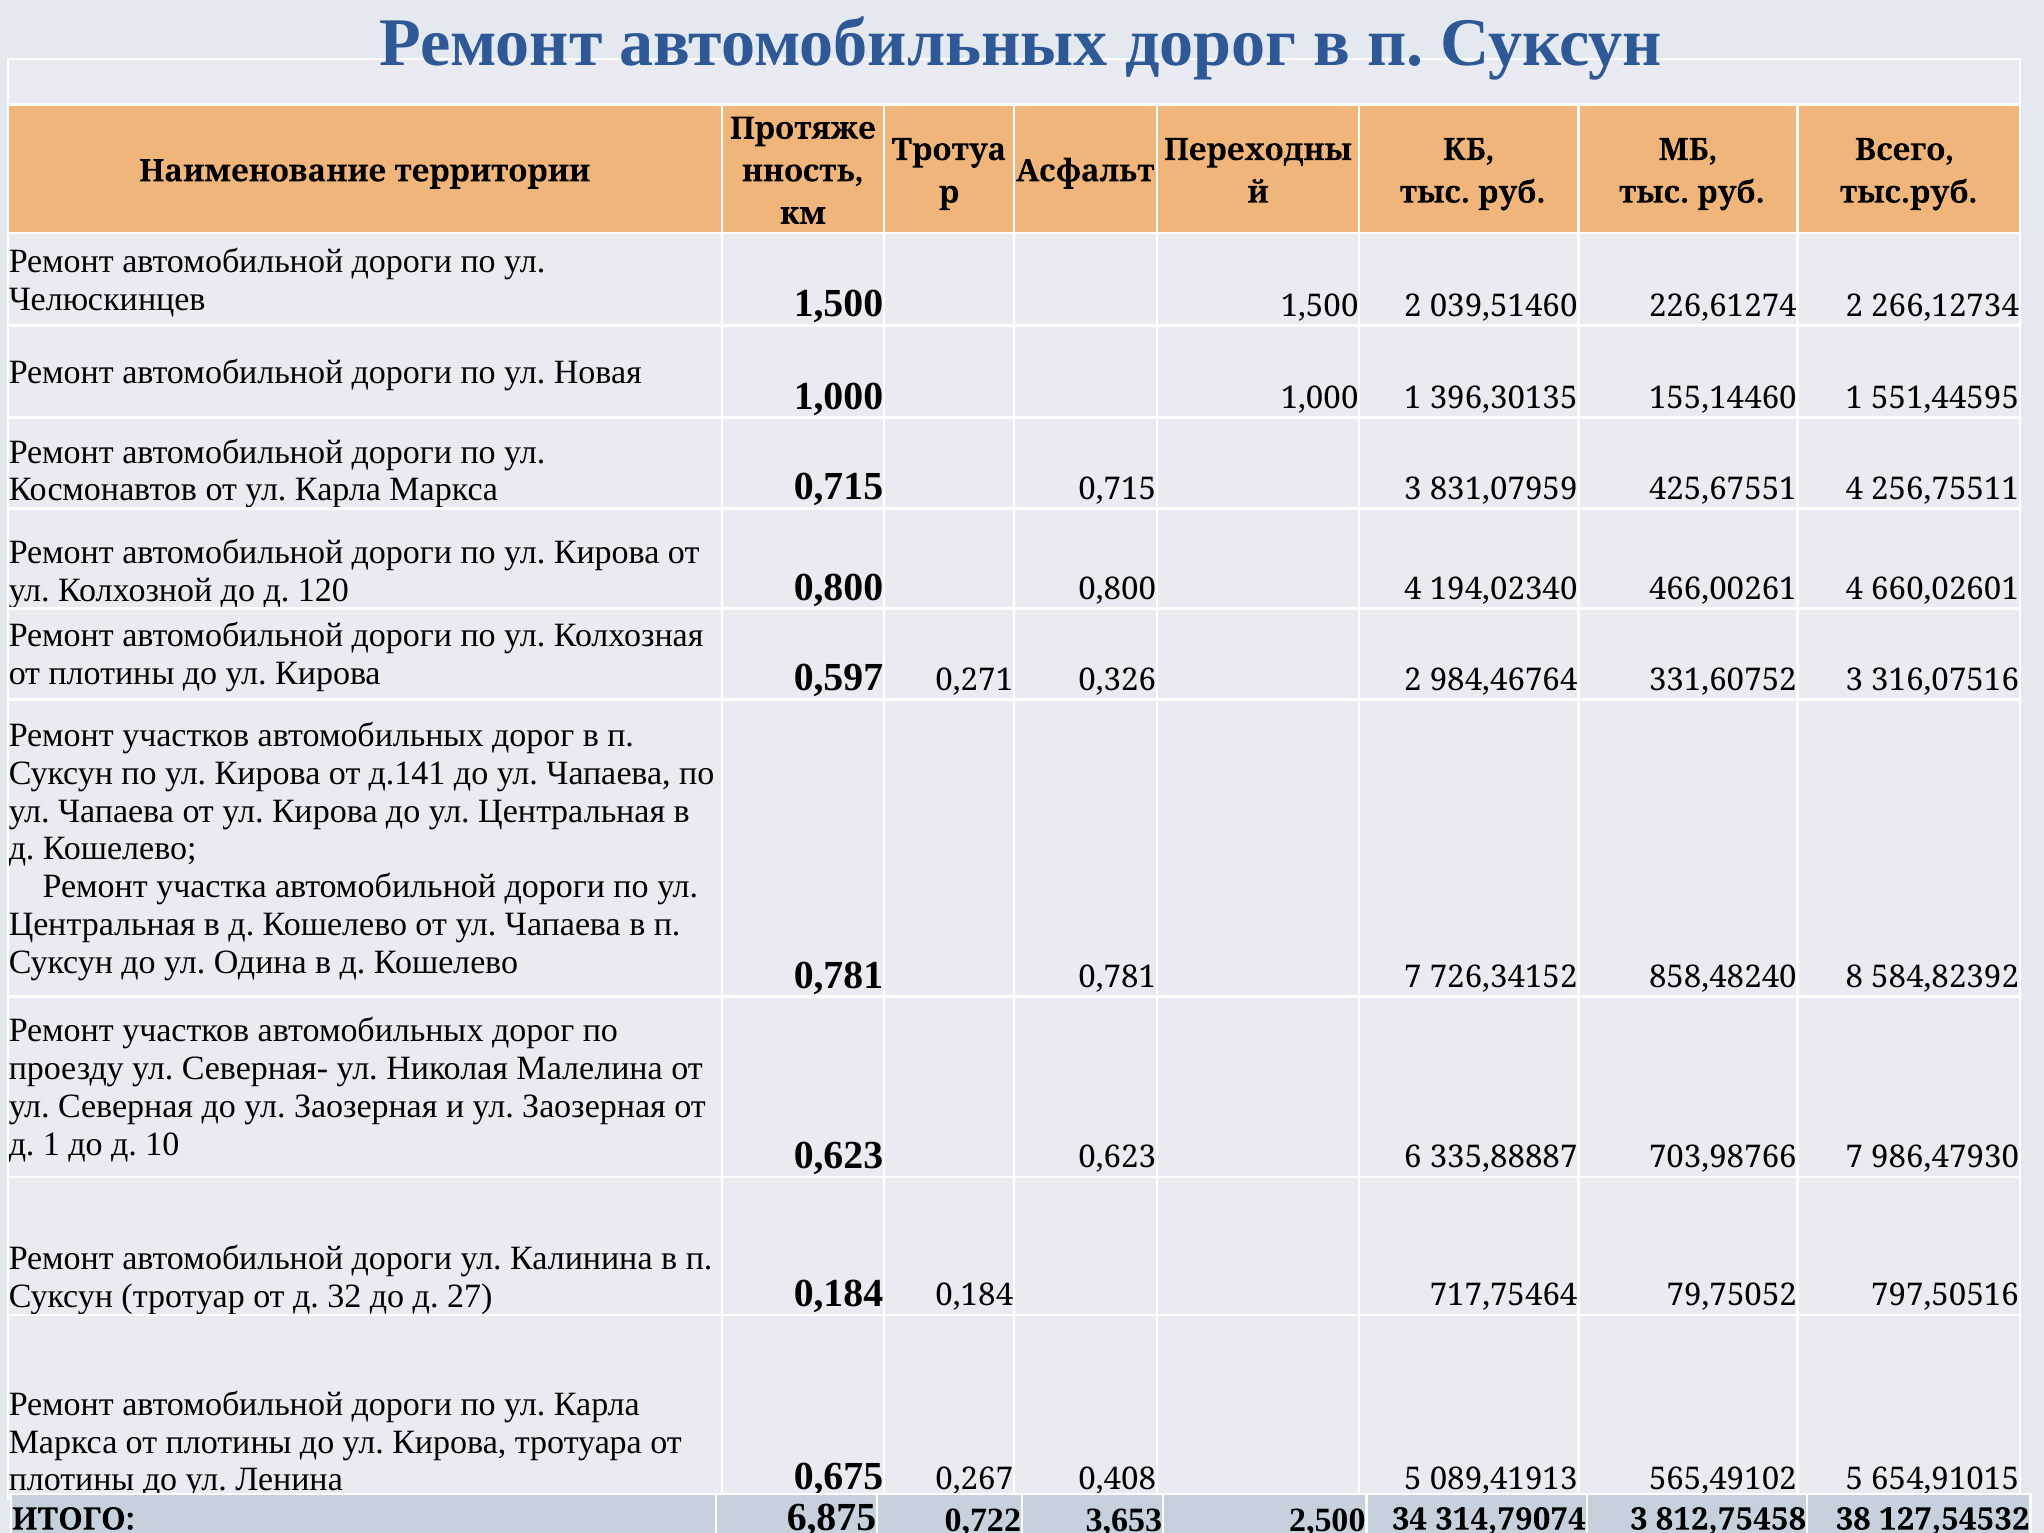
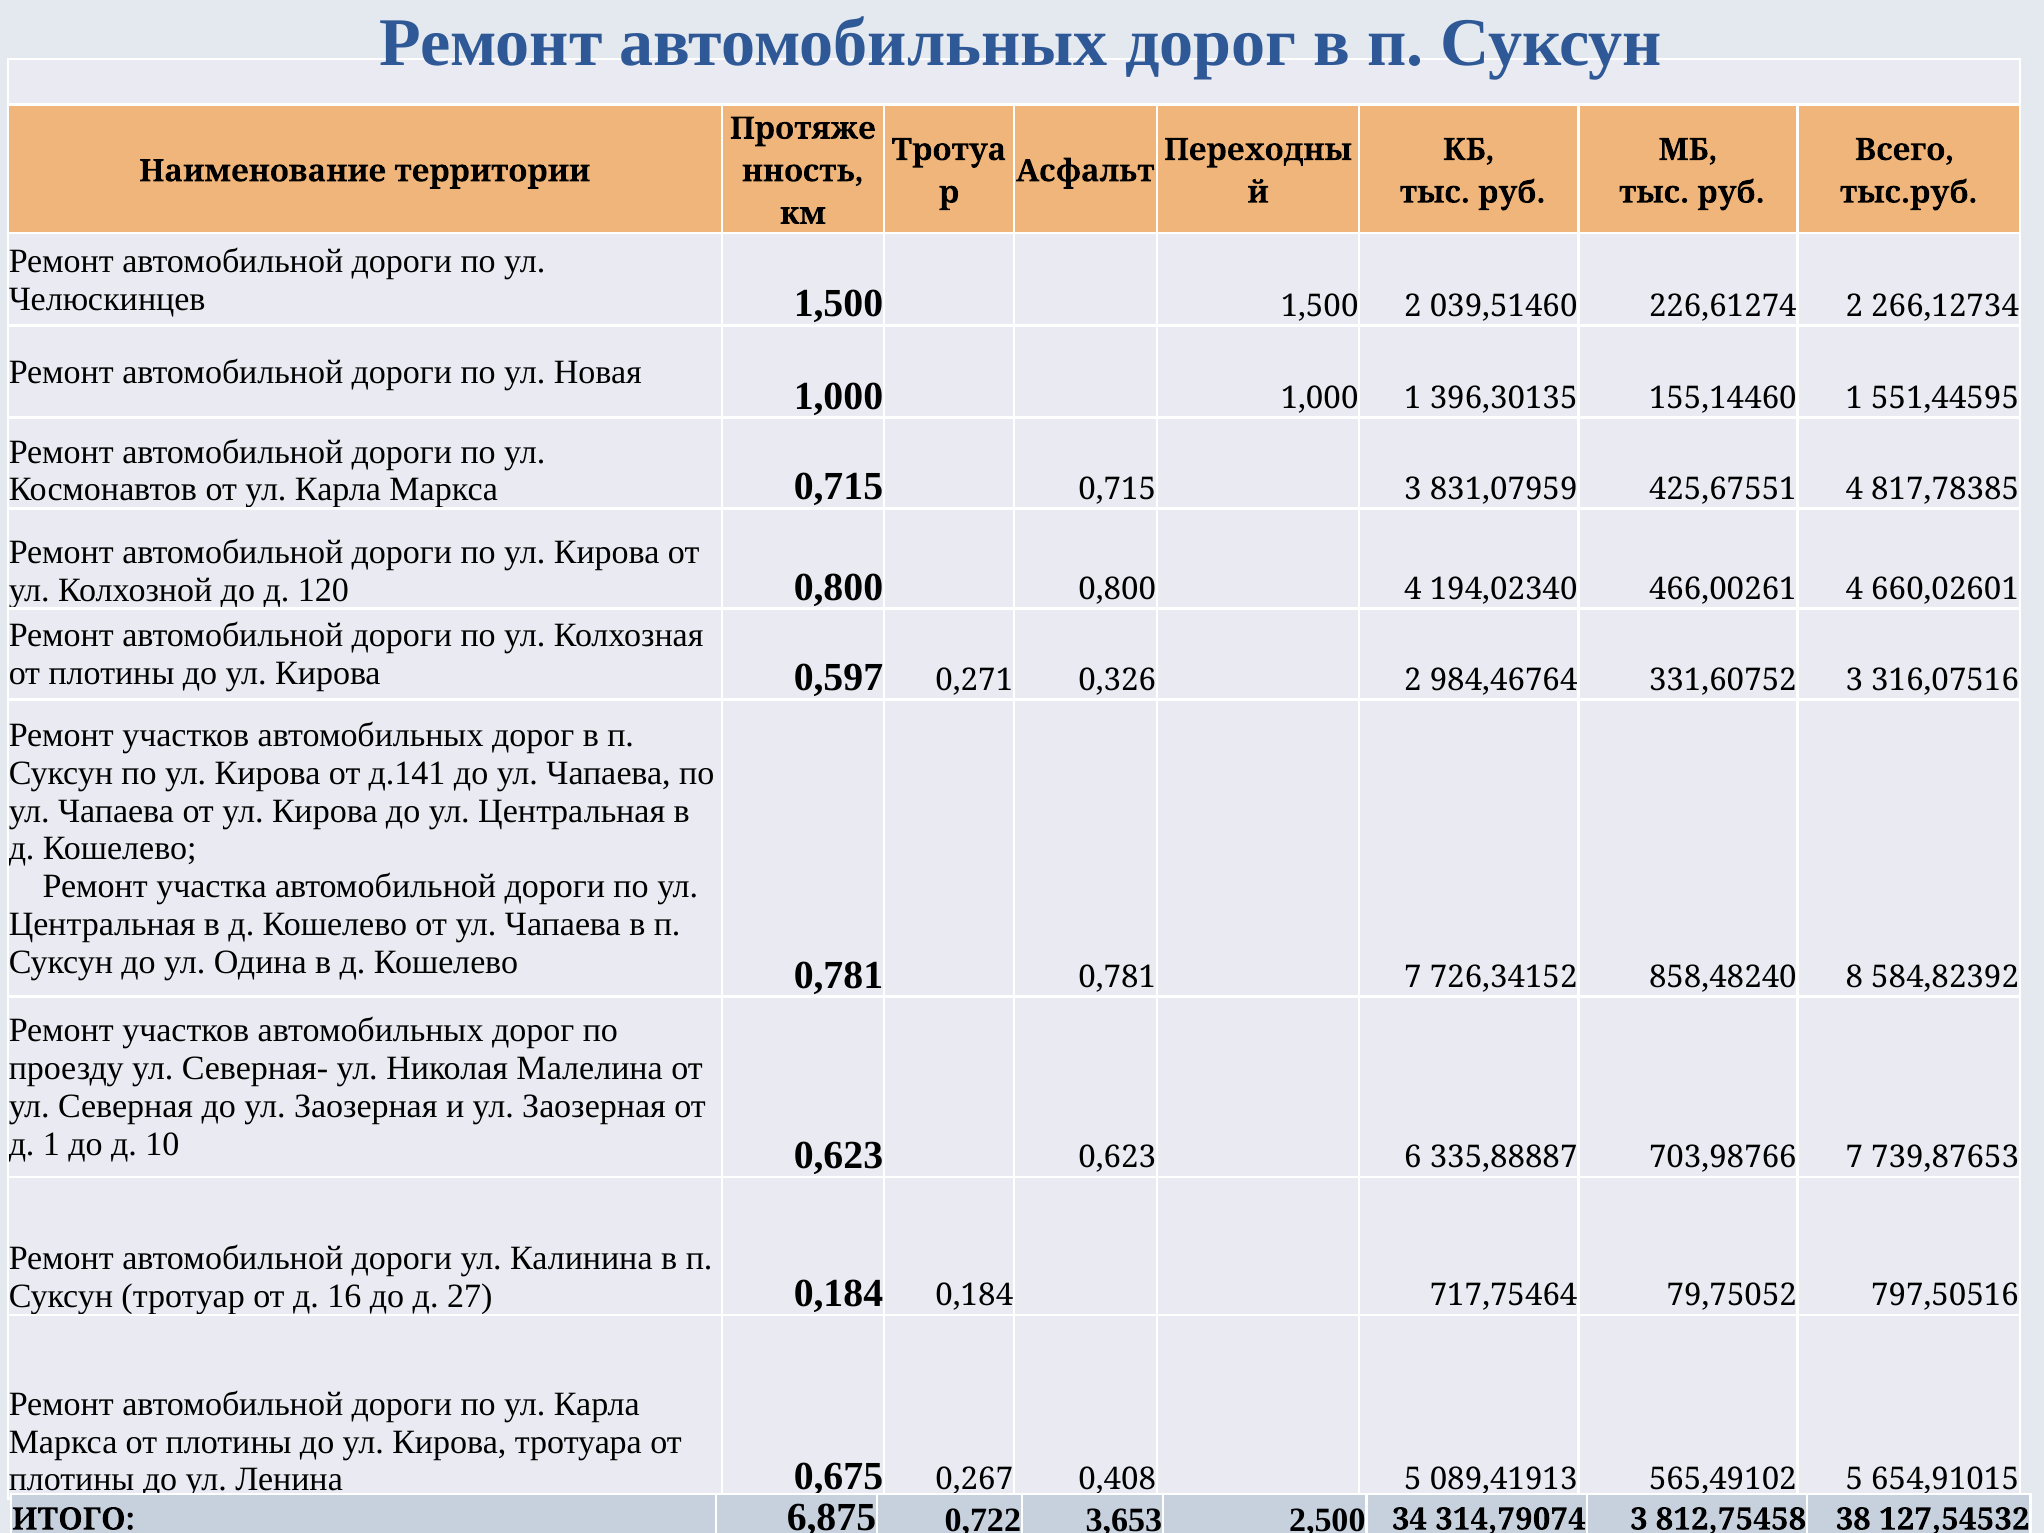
256,75511: 256,75511 -> 817,78385
986,47930: 986,47930 -> 739,87653
32: 32 -> 16
